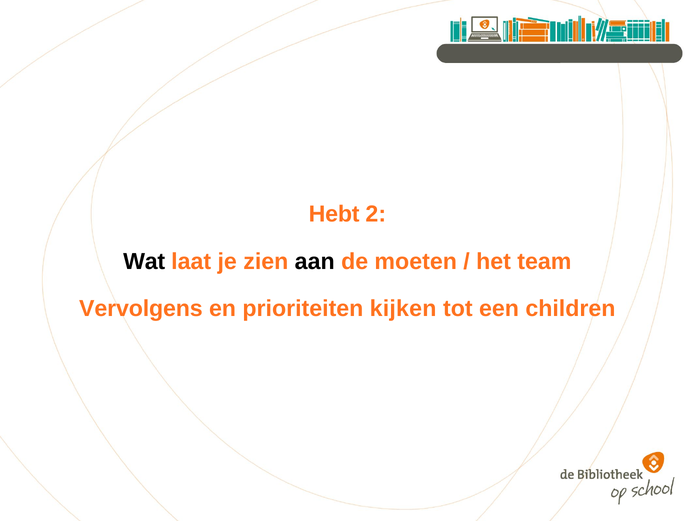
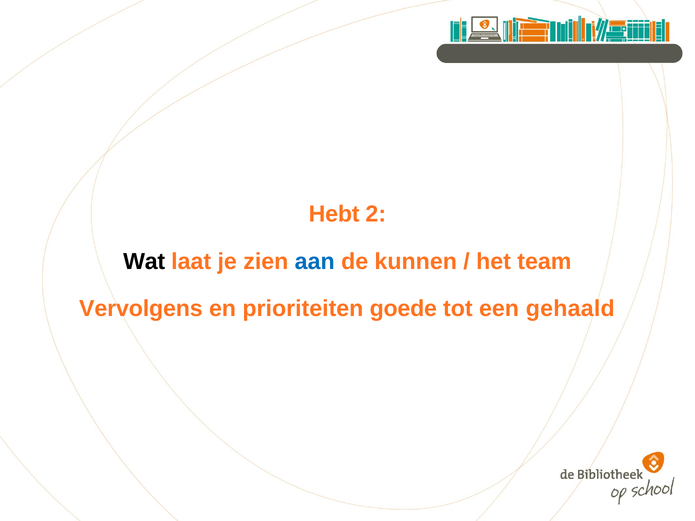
aan colour: black -> blue
moeten: moeten -> kunnen
kijken: kijken -> goede
children: children -> gehaald
